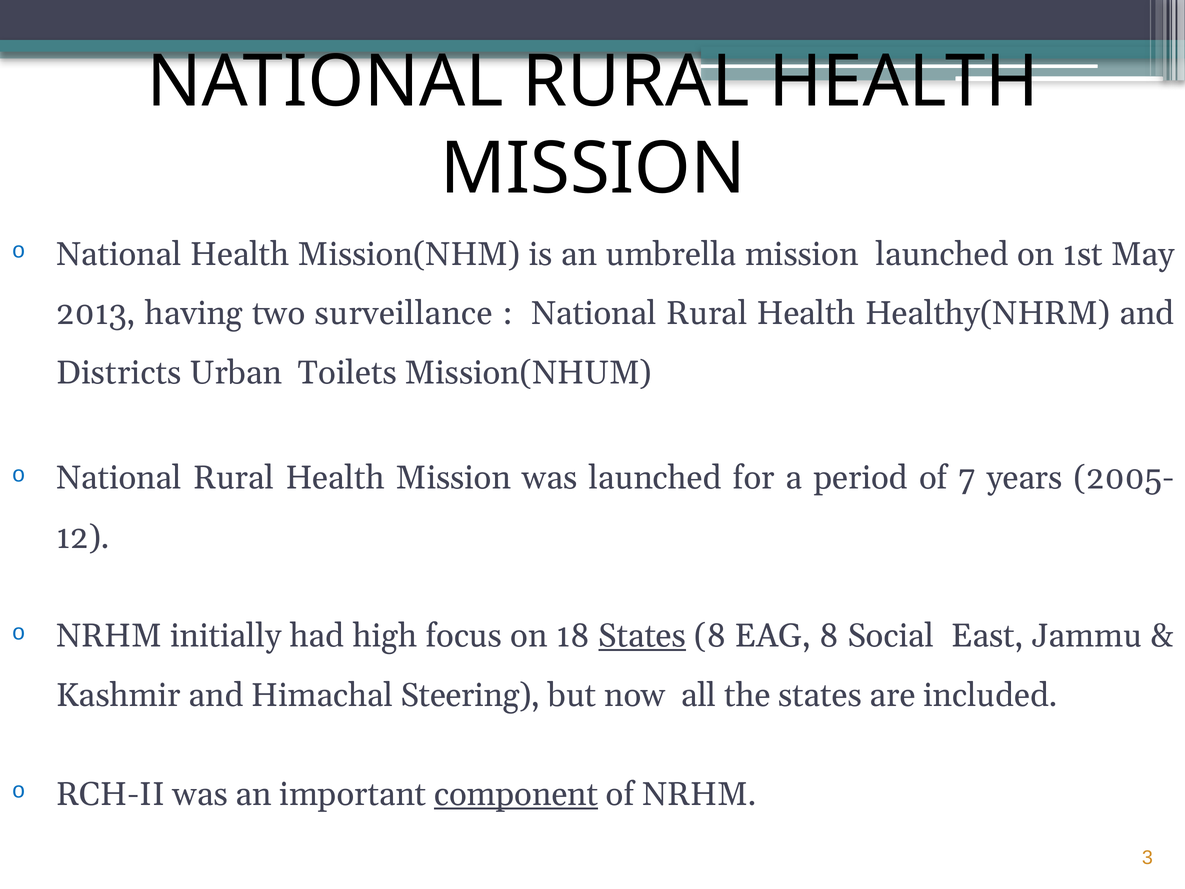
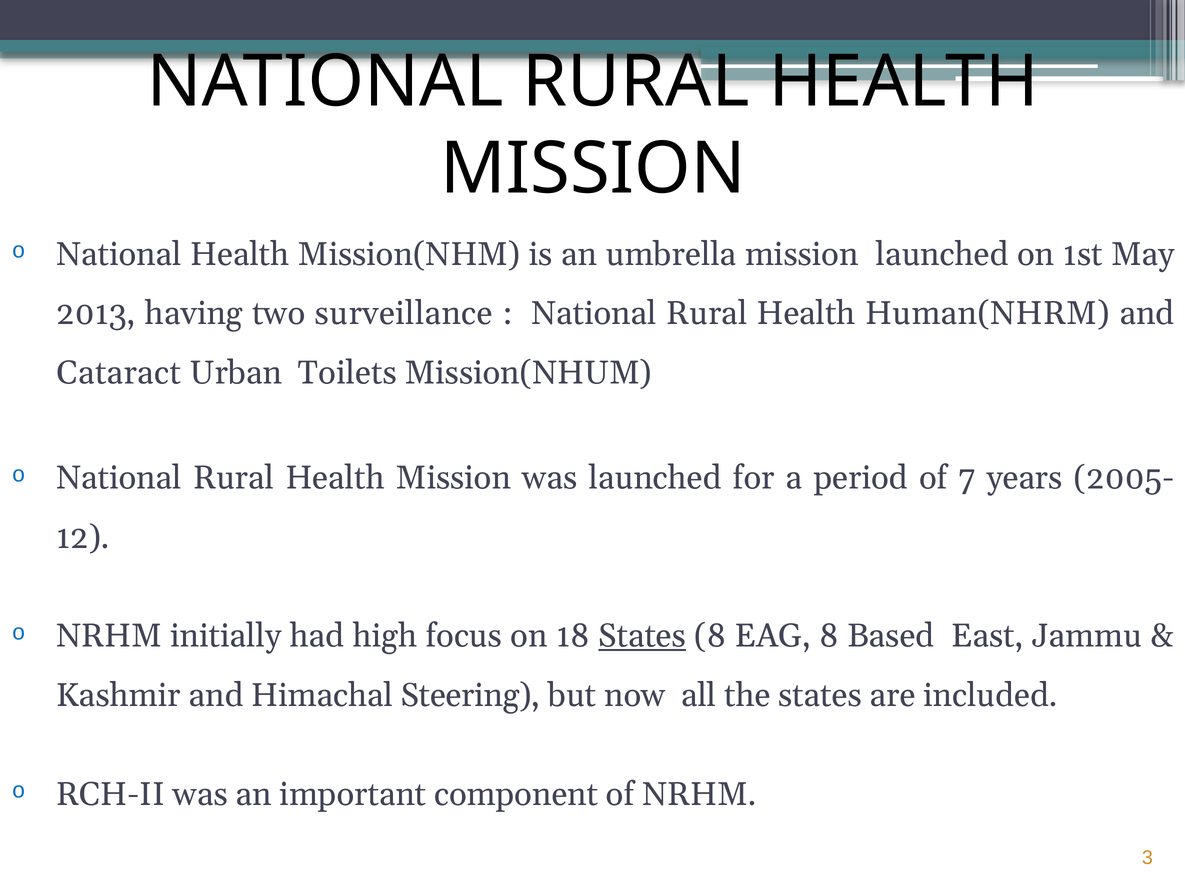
Healthy(NHRM: Healthy(NHRM -> Human(NHRM
Districts: Districts -> Cataract
Social: Social -> Based
component underline: present -> none
